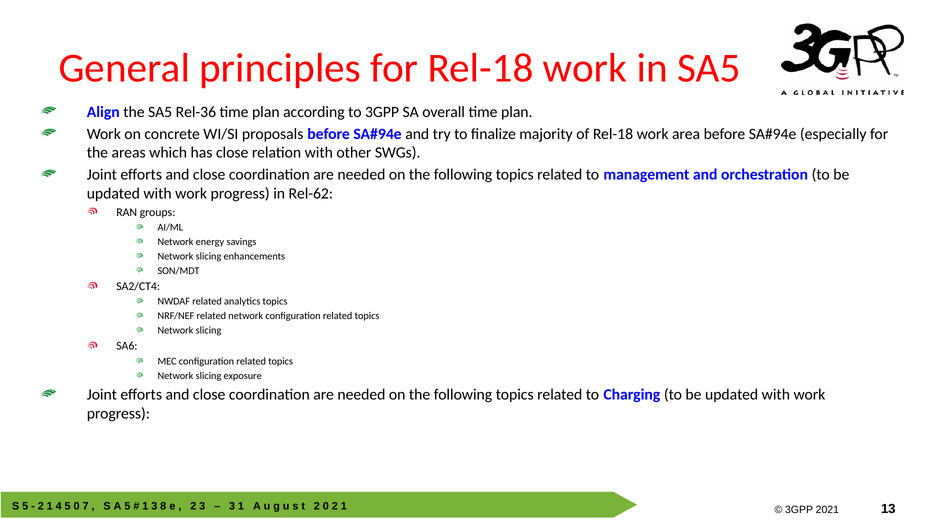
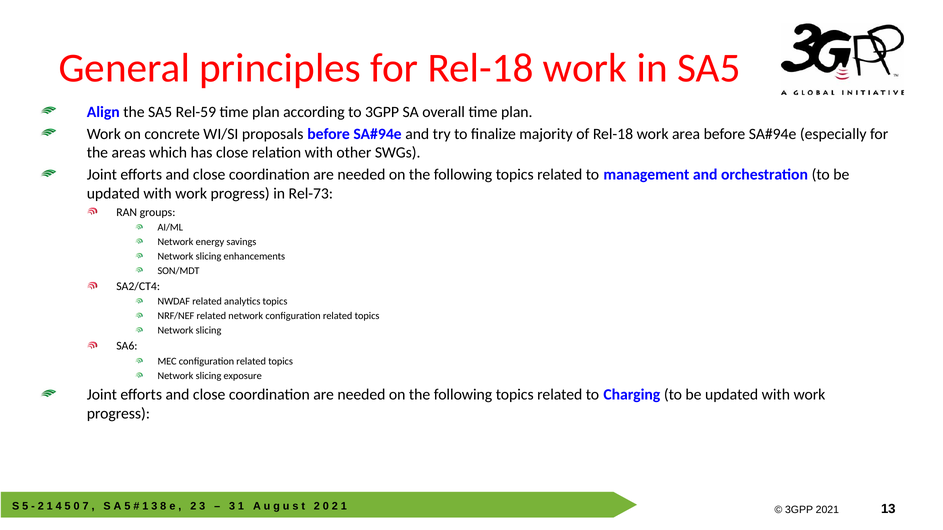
Rel-36: Rel-36 -> Rel-59
Rel-62: Rel-62 -> Rel-73
